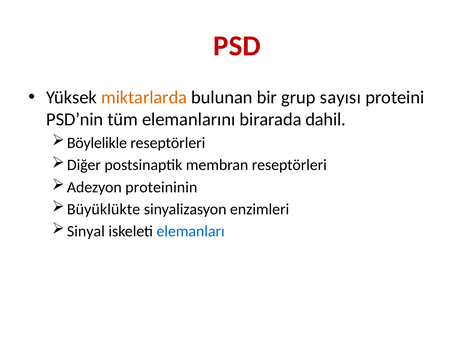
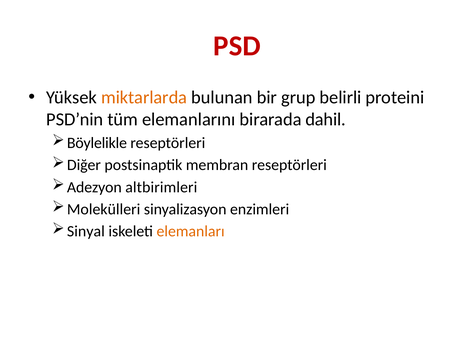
sayısı: sayısı -> belirli
proteininin: proteininin -> altbirimleri
Büyüklükte: Büyüklükte -> Molekülleri
elemanları colour: blue -> orange
